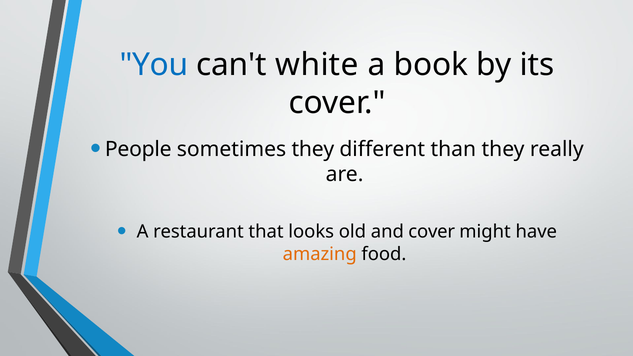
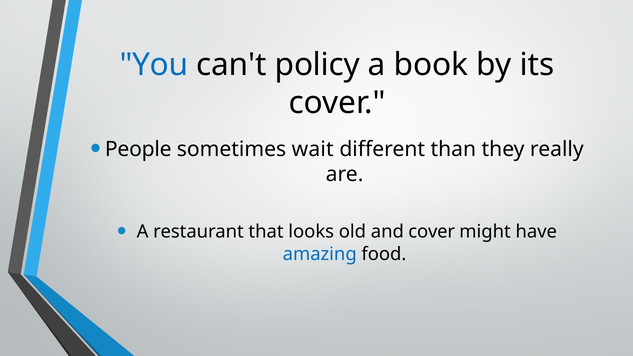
white: white -> policy
sometimes they: they -> wait
amazing colour: orange -> blue
